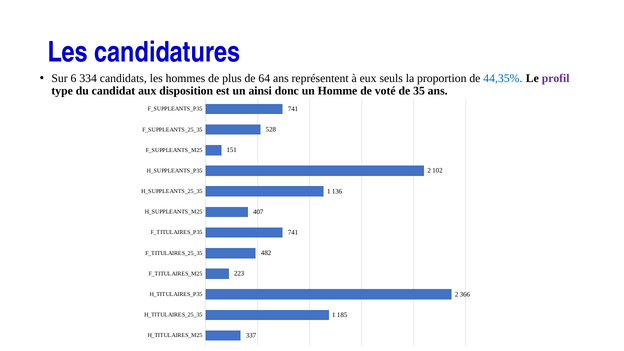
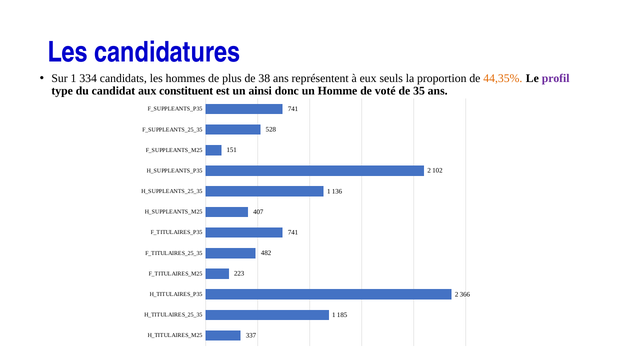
Sur 6: 6 -> 1
64: 64 -> 38
44,35% colour: blue -> orange
disposition: disposition -> constituent
